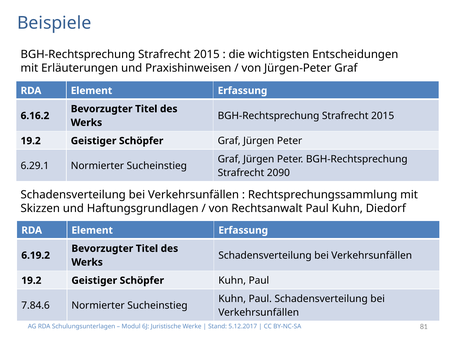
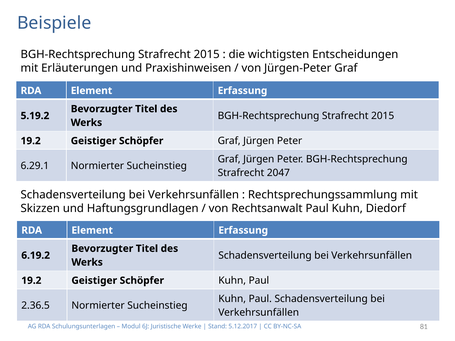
6.16.2: 6.16.2 -> 5.19.2
2090: 2090 -> 2047
7.84.6: 7.84.6 -> 2.36.5
